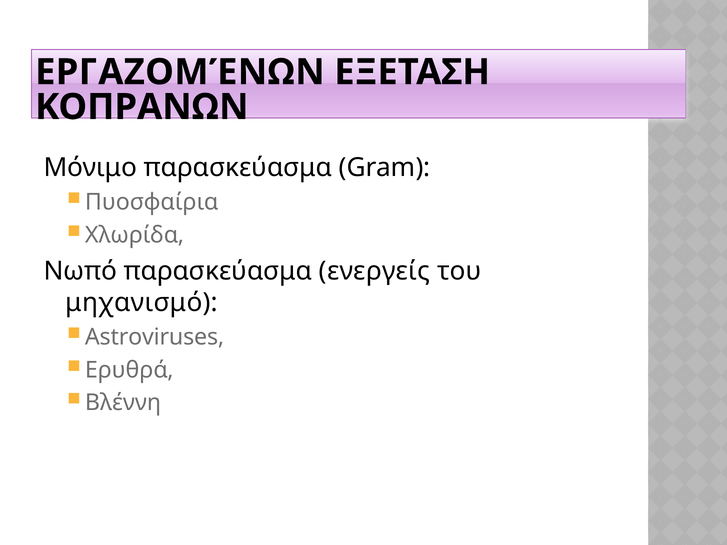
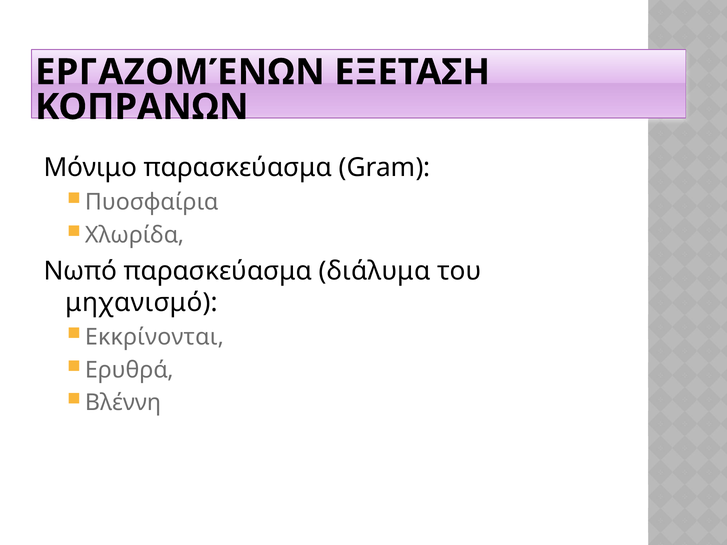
ενεργείς: ενεργείς -> διάλυμα
Astroviruses: Astroviruses -> Εκκρίνονται
